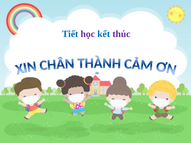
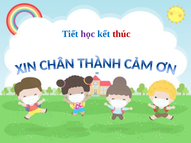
thúc colour: purple -> red
